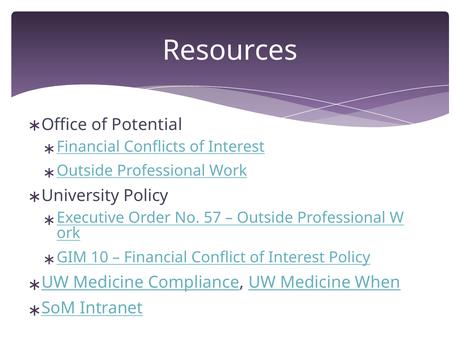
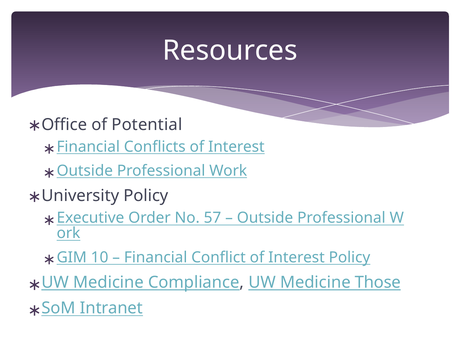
When: When -> Those
